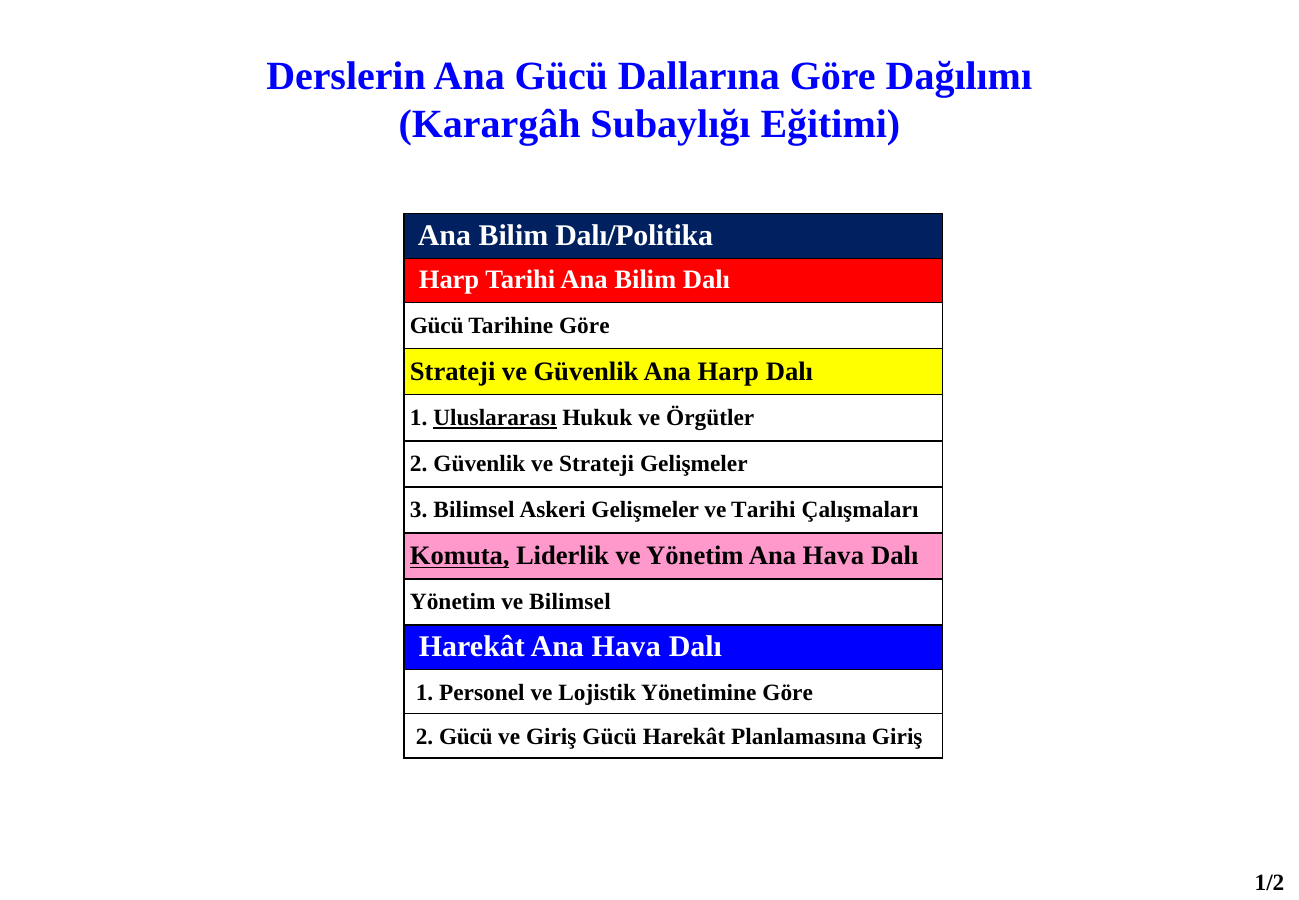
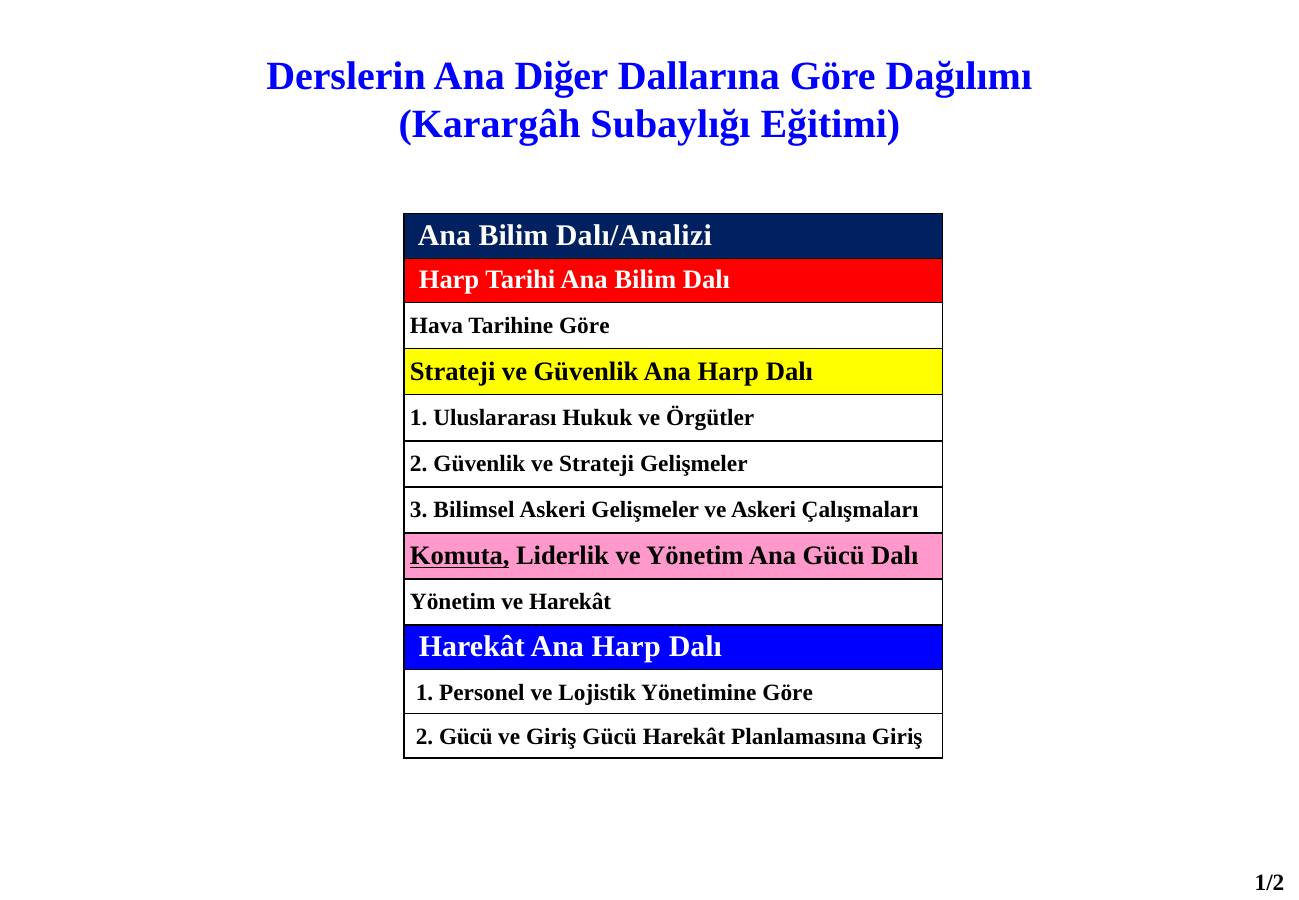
Ana Gücü: Gücü -> Diğer
Dalı/Politika: Dalı/Politika -> Dalı/Analizi
Gücü at (437, 326): Gücü -> Hava
Uluslararası underline: present -> none
ve Tarihi: Tarihi -> Askeri
Yönetim Ana Hava: Hava -> Gücü
ve Bilimsel: Bilimsel -> Harekât
Harekât Ana Hava: Hava -> Harp
